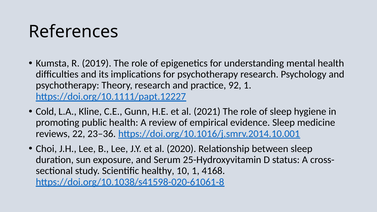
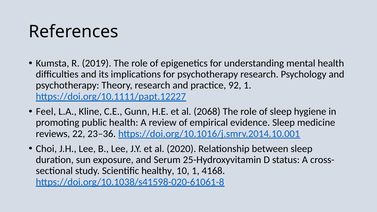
Cold: Cold -> Feel
2021: 2021 -> 2068
